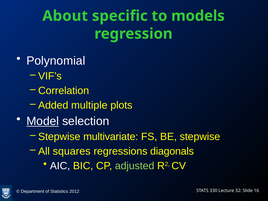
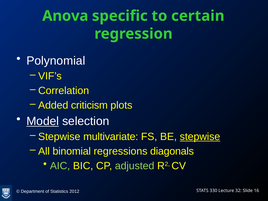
About: About -> Anova
models: models -> certain
multiple: multiple -> criticism
stepwise at (200, 137) underline: none -> present
squares: squares -> binomial
AIC colour: white -> light green
